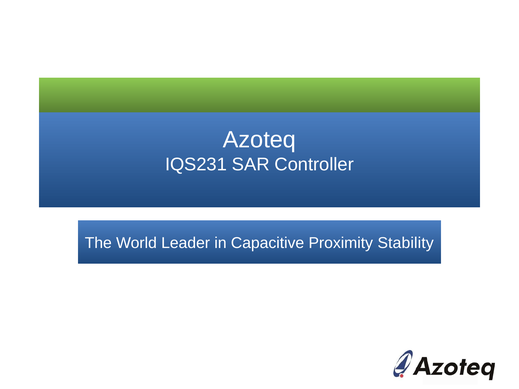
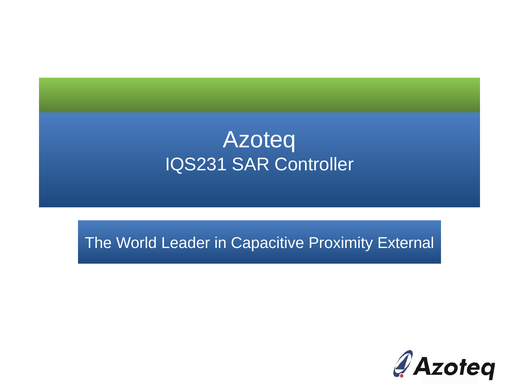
Stability: Stability -> External
